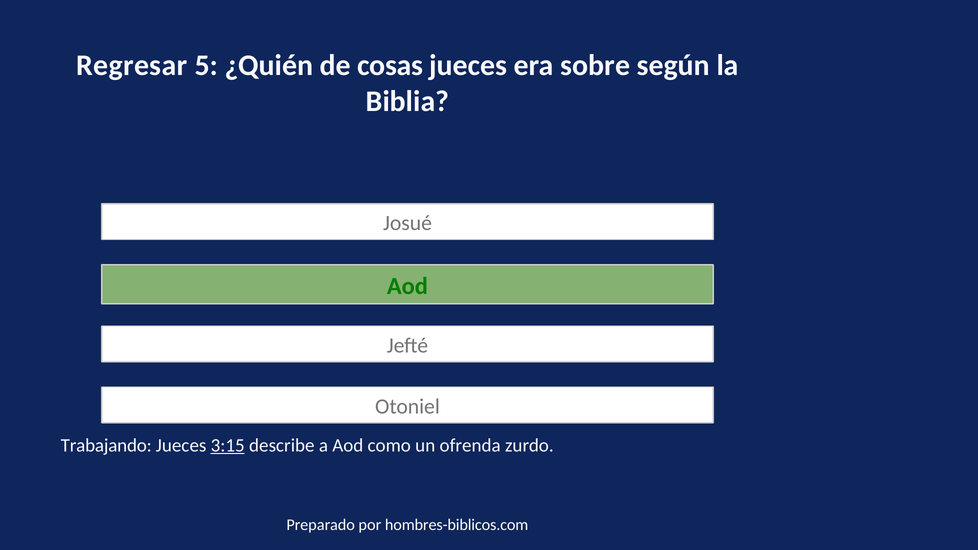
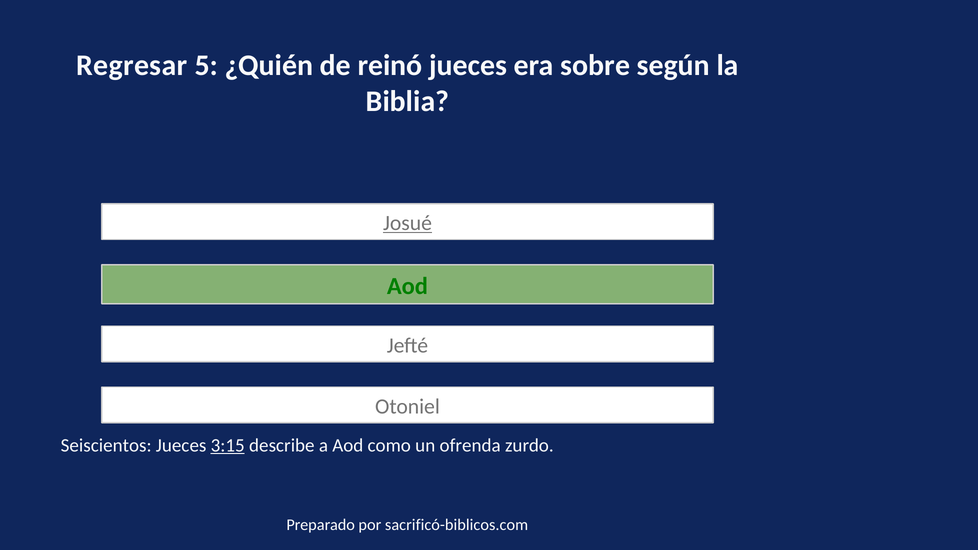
cosas: cosas -> reinó
Josué underline: none -> present
Trabajando: Trabajando -> Seiscientos
hombres-biblicos.com: hombres-biblicos.com -> sacrificó-biblicos.com
